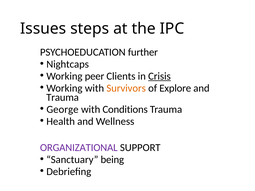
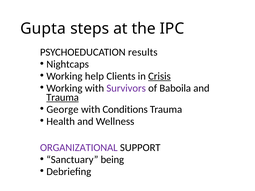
Issues: Issues -> Gupta
further: further -> results
peer: peer -> help
Survivors colour: orange -> purple
Explore: Explore -> Baboila
Trauma at (63, 97) underline: none -> present
